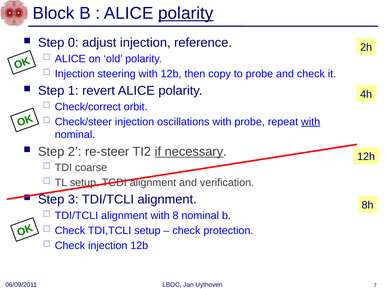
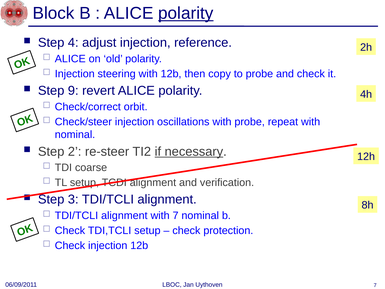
0: 0 -> 4
1: 1 -> 9
with at (311, 122) underline: present -> none
with 8: 8 -> 7
